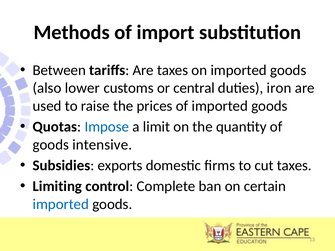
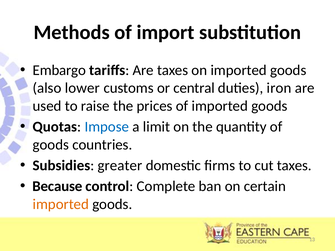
Between: Between -> Embargo
intensive: intensive -> countries
exports: exports -> greater
Limiting: Limiting -> Because
imported at (61, 204) colour: blue -> orange
